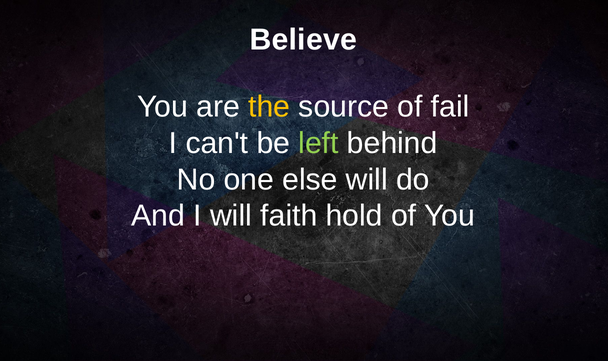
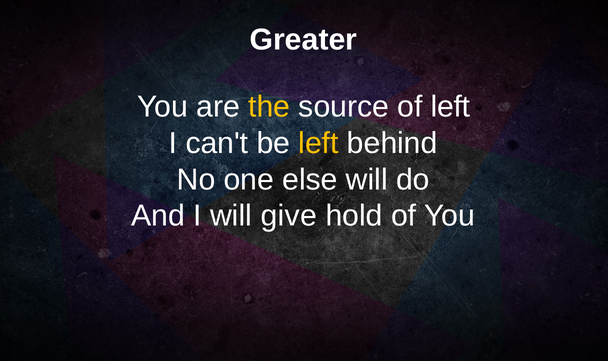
Believe: Believe -> Greater
of fail: fail -> left
left at (319, 143) colour: light green -> yellow
faith: faith -> give
